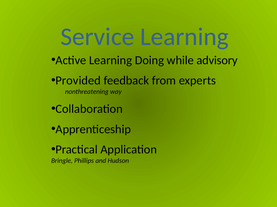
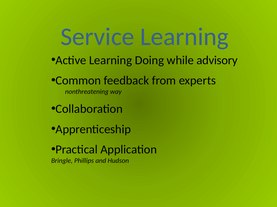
Provided: Provided -> Common
